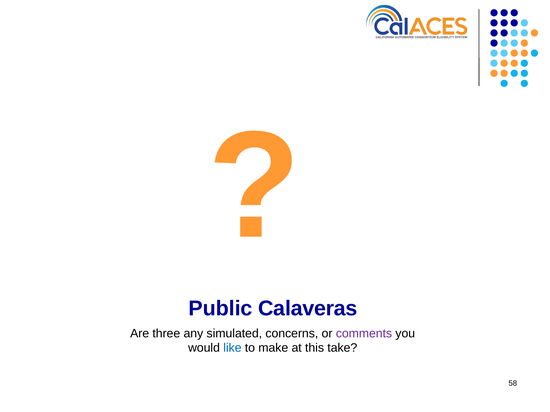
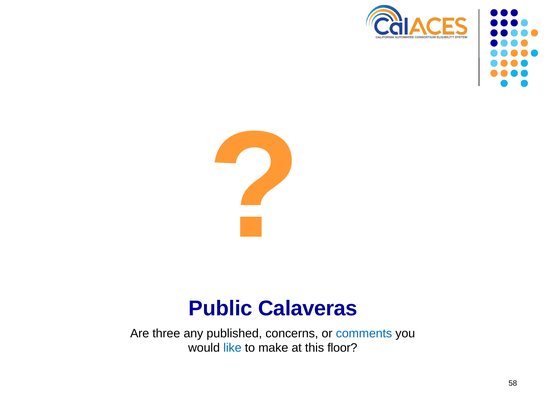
simulated: simulated -> published
comments colour: purple -> blue
take: take -> floor
